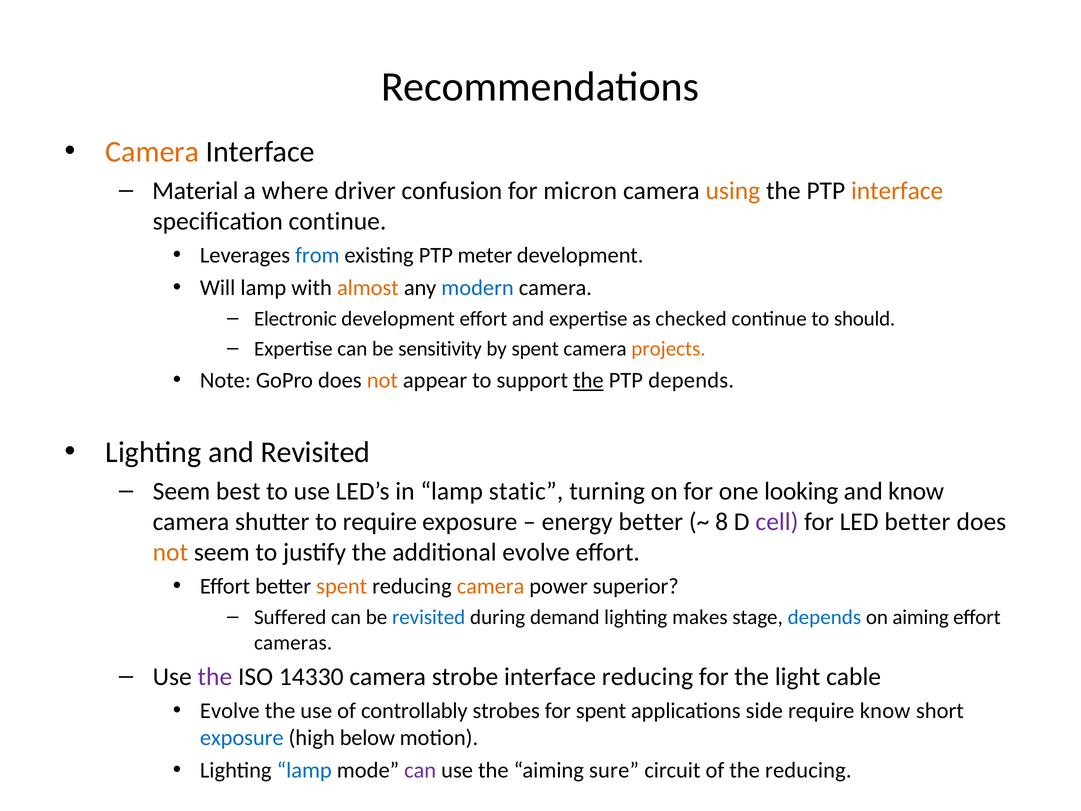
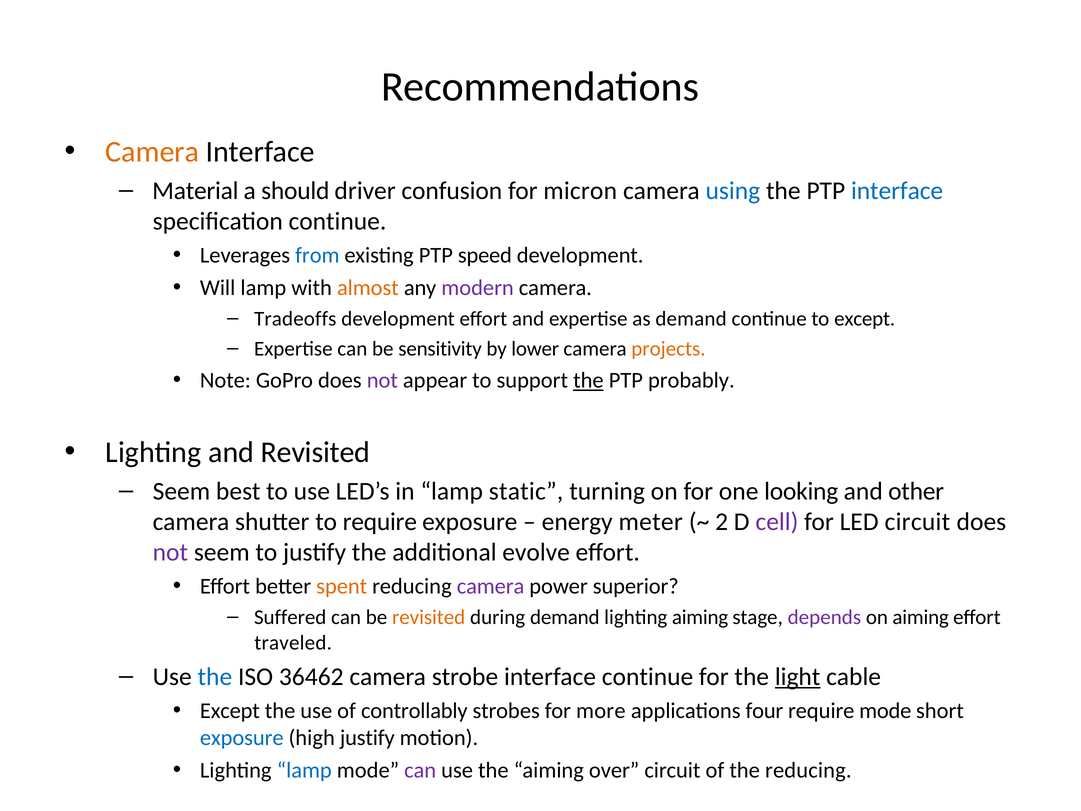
where: where -> should
using colour: orange -> blue
interface at (897, 191) colour: orange -> blue
meter: meter -> speed
modern colour: blue -> purple
Electronic: Electronic -> Tradeoffs
as checked: checked -> demand
to should: should -> except
by spent: spent -> lower
not at (382, 380) colour: orange -> purple
PTP depends: depends -> probably
and know: know -> other
energy better: better -> meter
8: 8 -> 2
LED better: better -> circuit
not at (170, 552) colour: orange -> purple
camera at (491, 586) colour: orange -> purple
revisited at (429, 617) colour: blue -> orange
lighting makes: makes -> aiming
depends at (824, 617) colour: blue -> purple
cameras: cameras -> traveled
the at (215, 677) colour: purple -> blue
14330: 14330 -> 36462
interface reducing: reducing -> continue
light underline: none -> present
Evolve at (230, 711): Evolve -> Except
for spent: spent -> more
side: side -> four
require know: know -> mode
high below: below -> justify
sure: sure -> over
